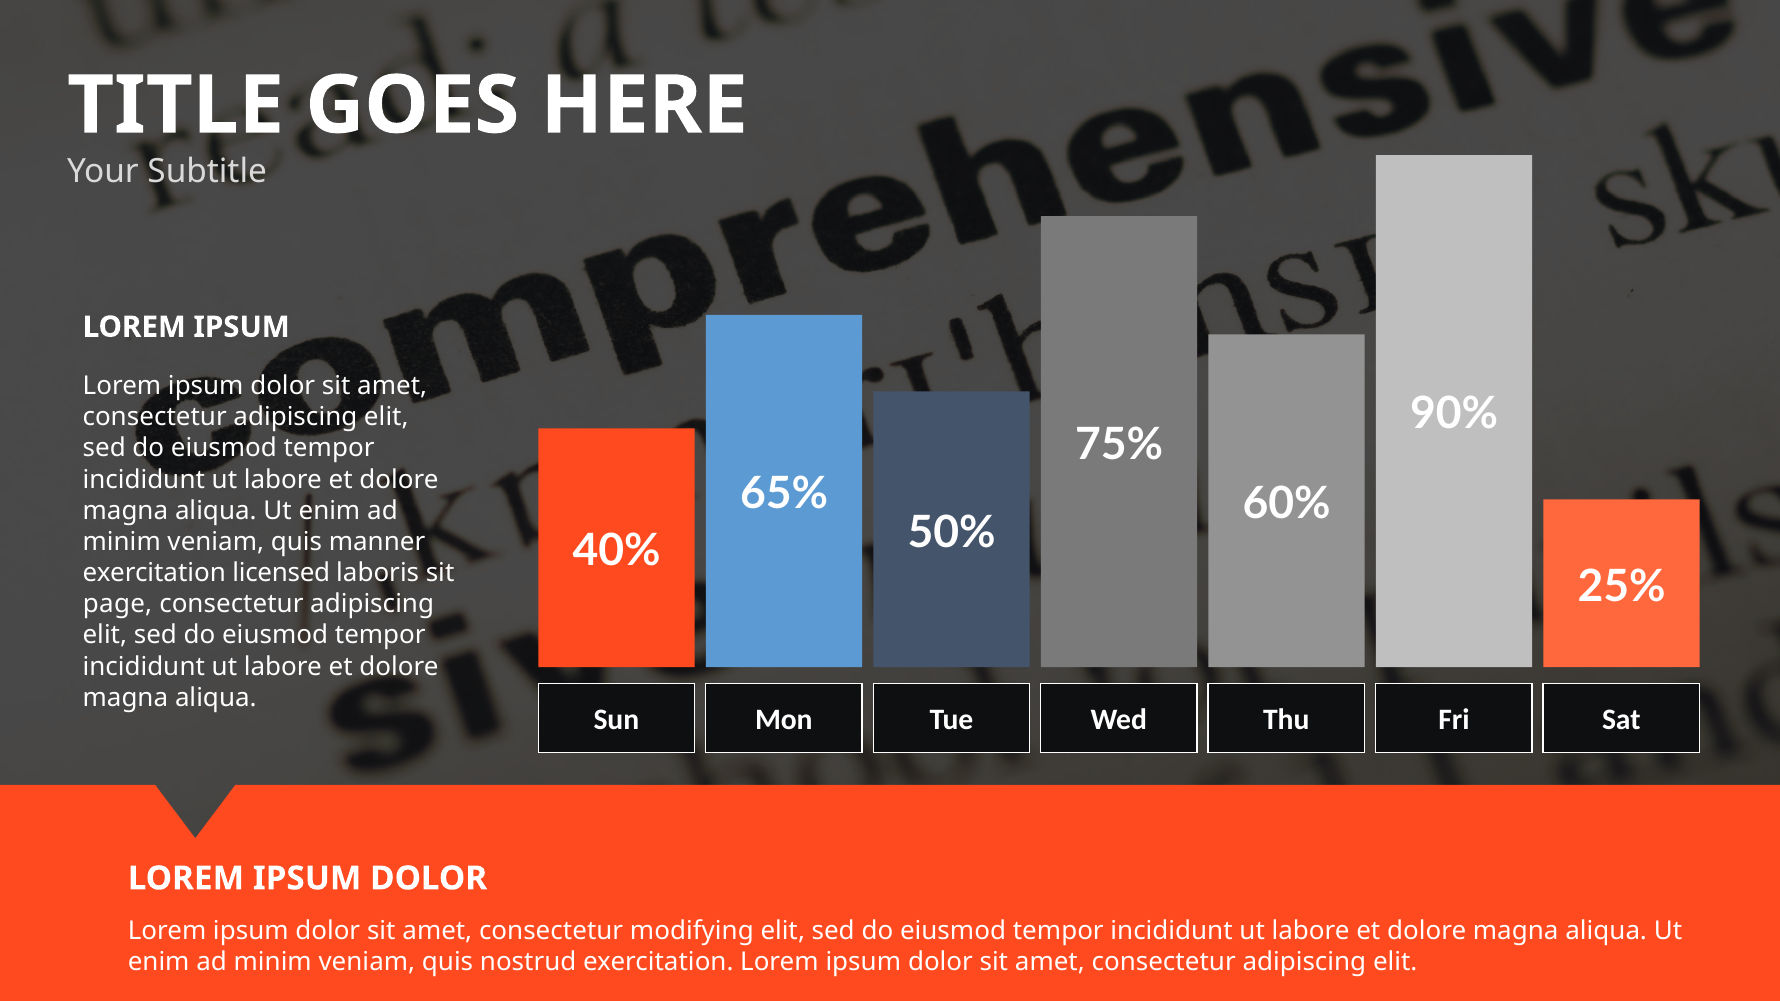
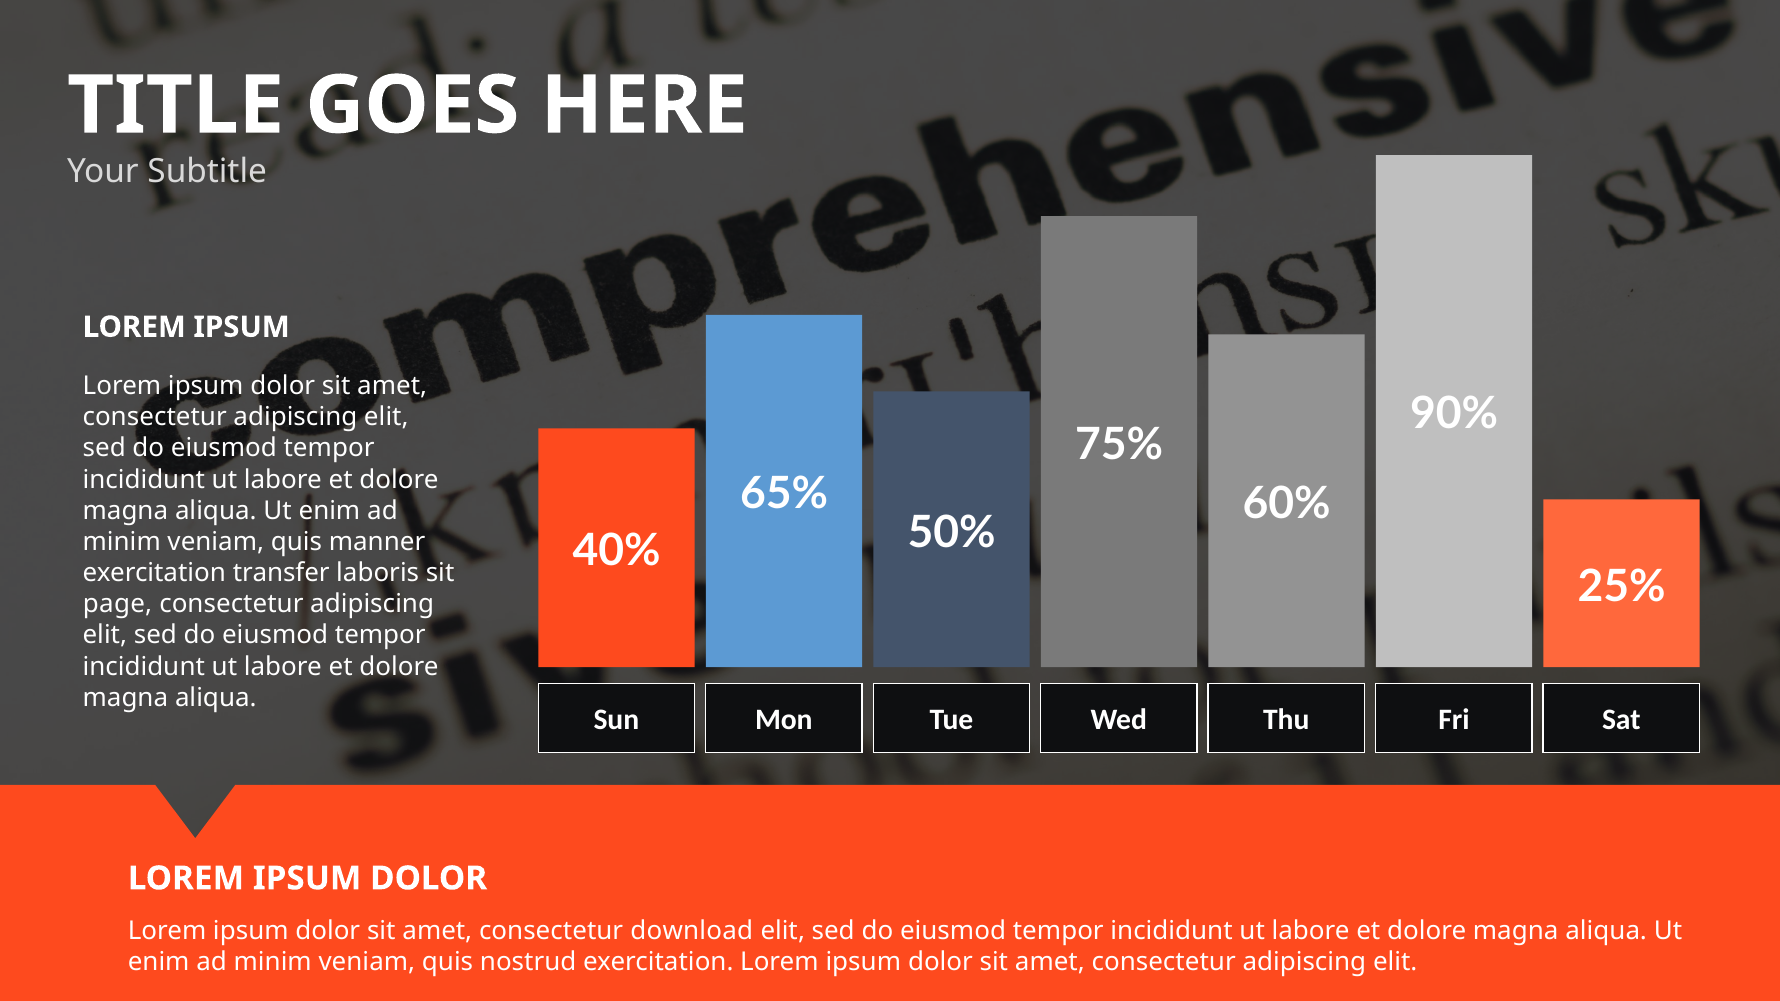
licensed: licensed -> transfer
modifying: modifying -> download
